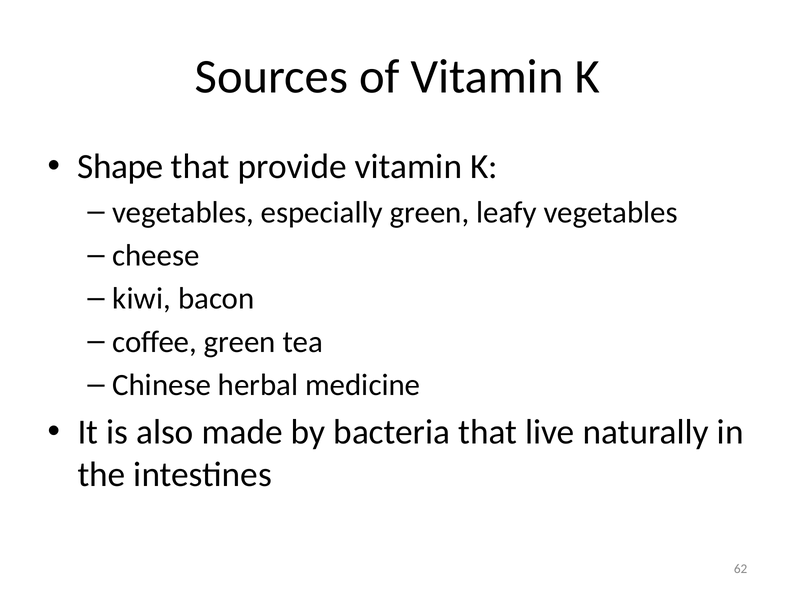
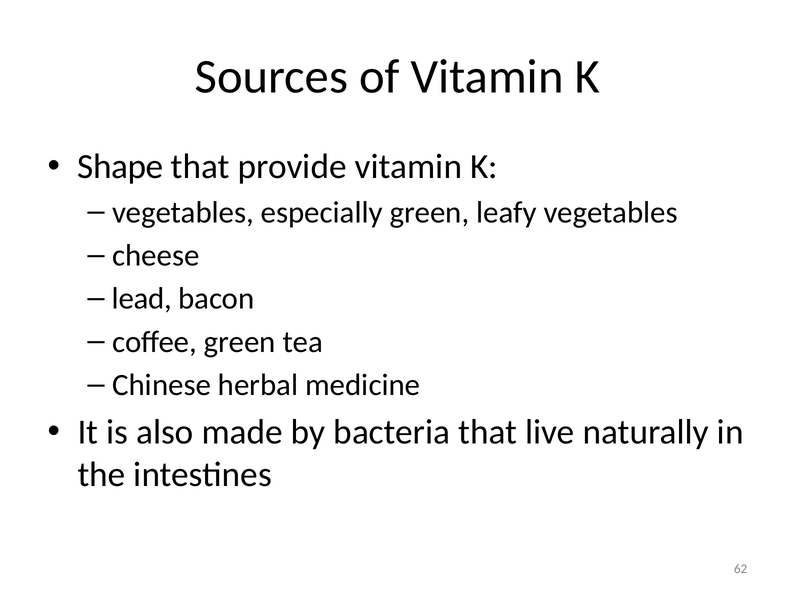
kiwi: kiwi -> lead
